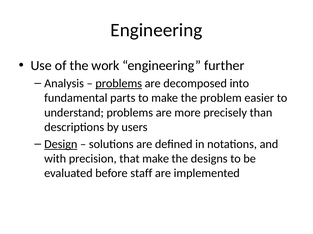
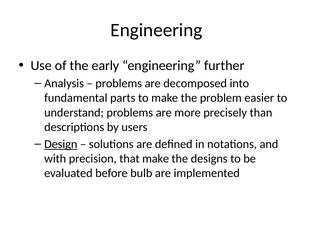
work: work -> early
problems at (119, 84) underline: present -> none
staff: staff -> bulb
